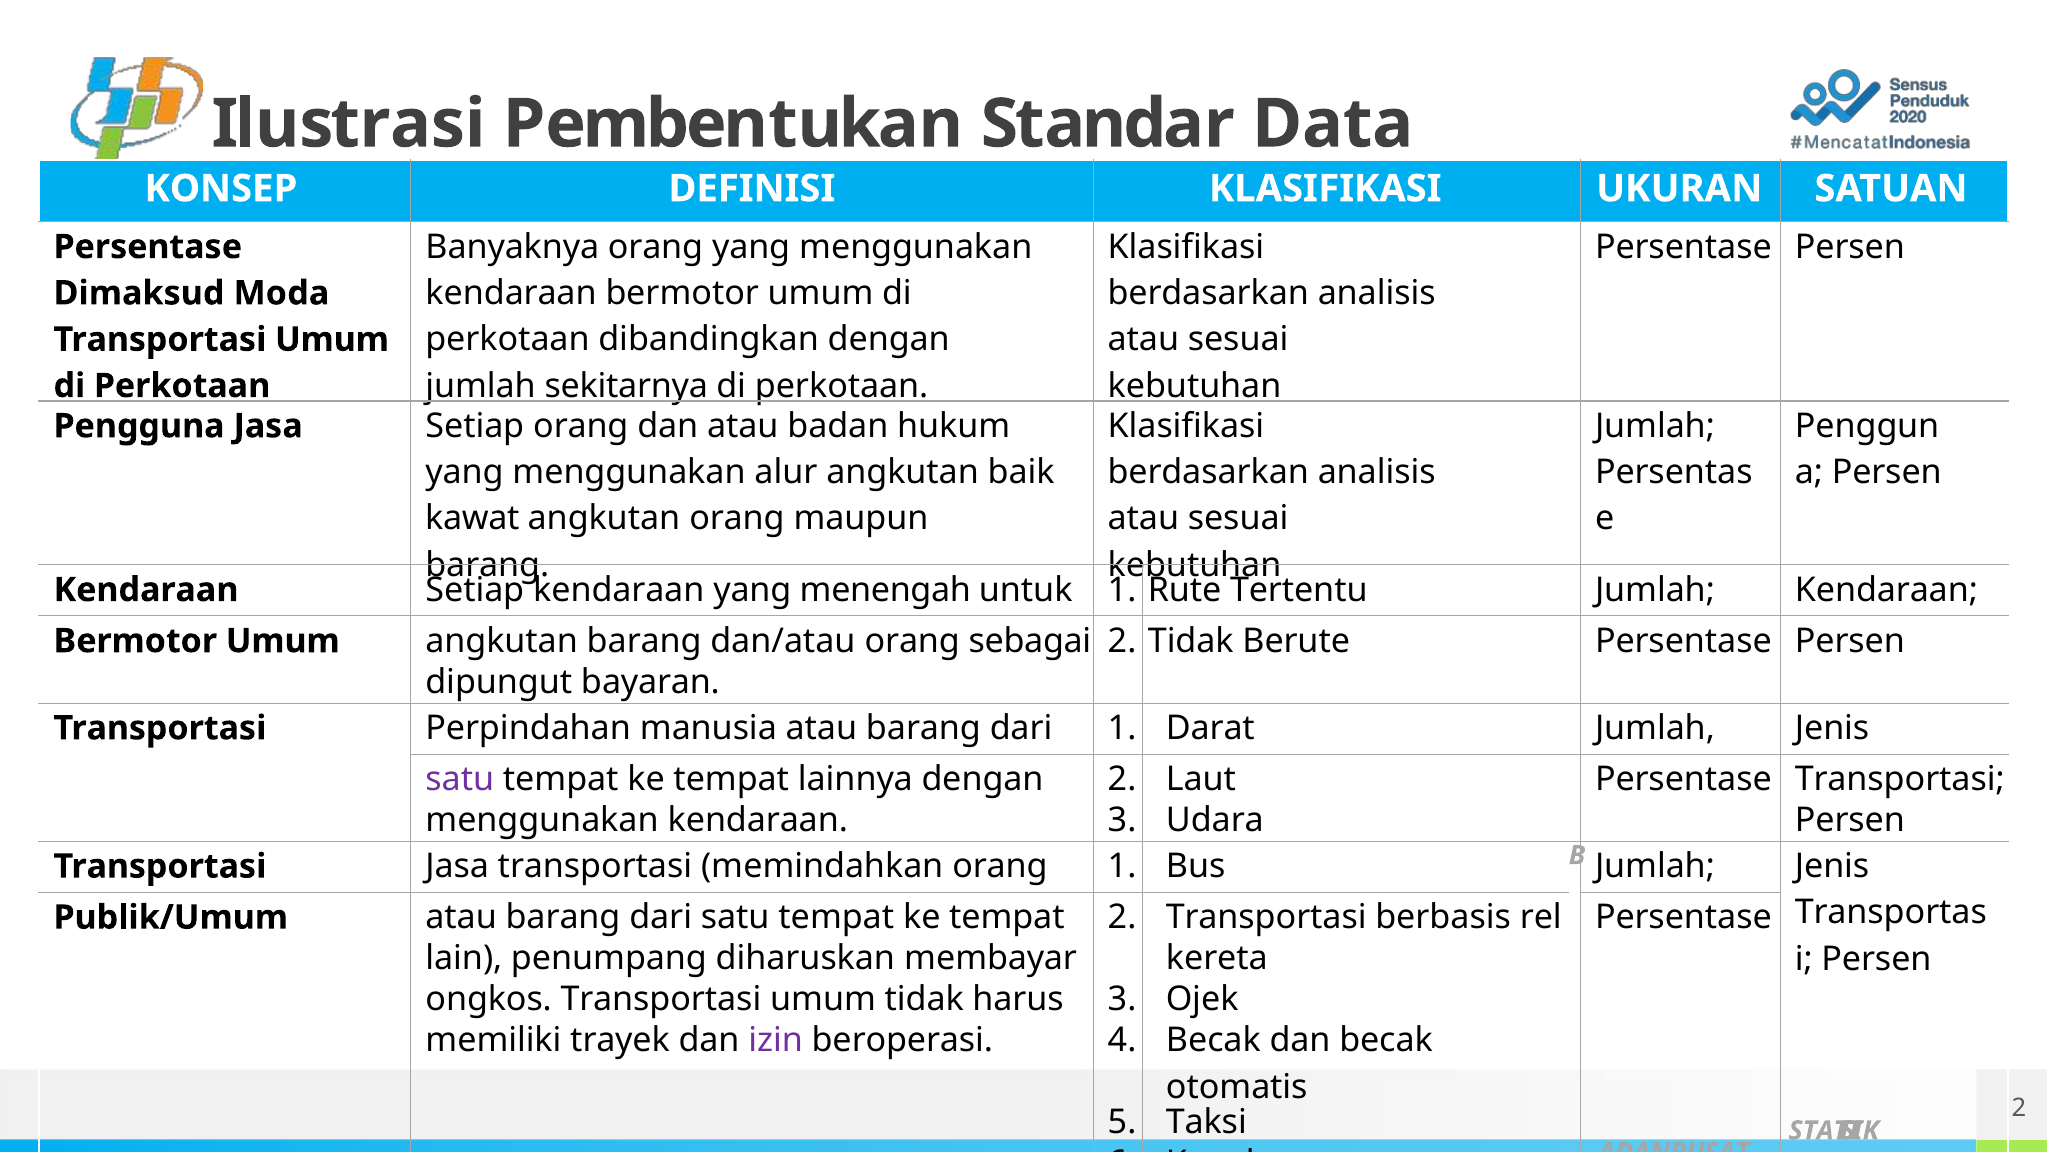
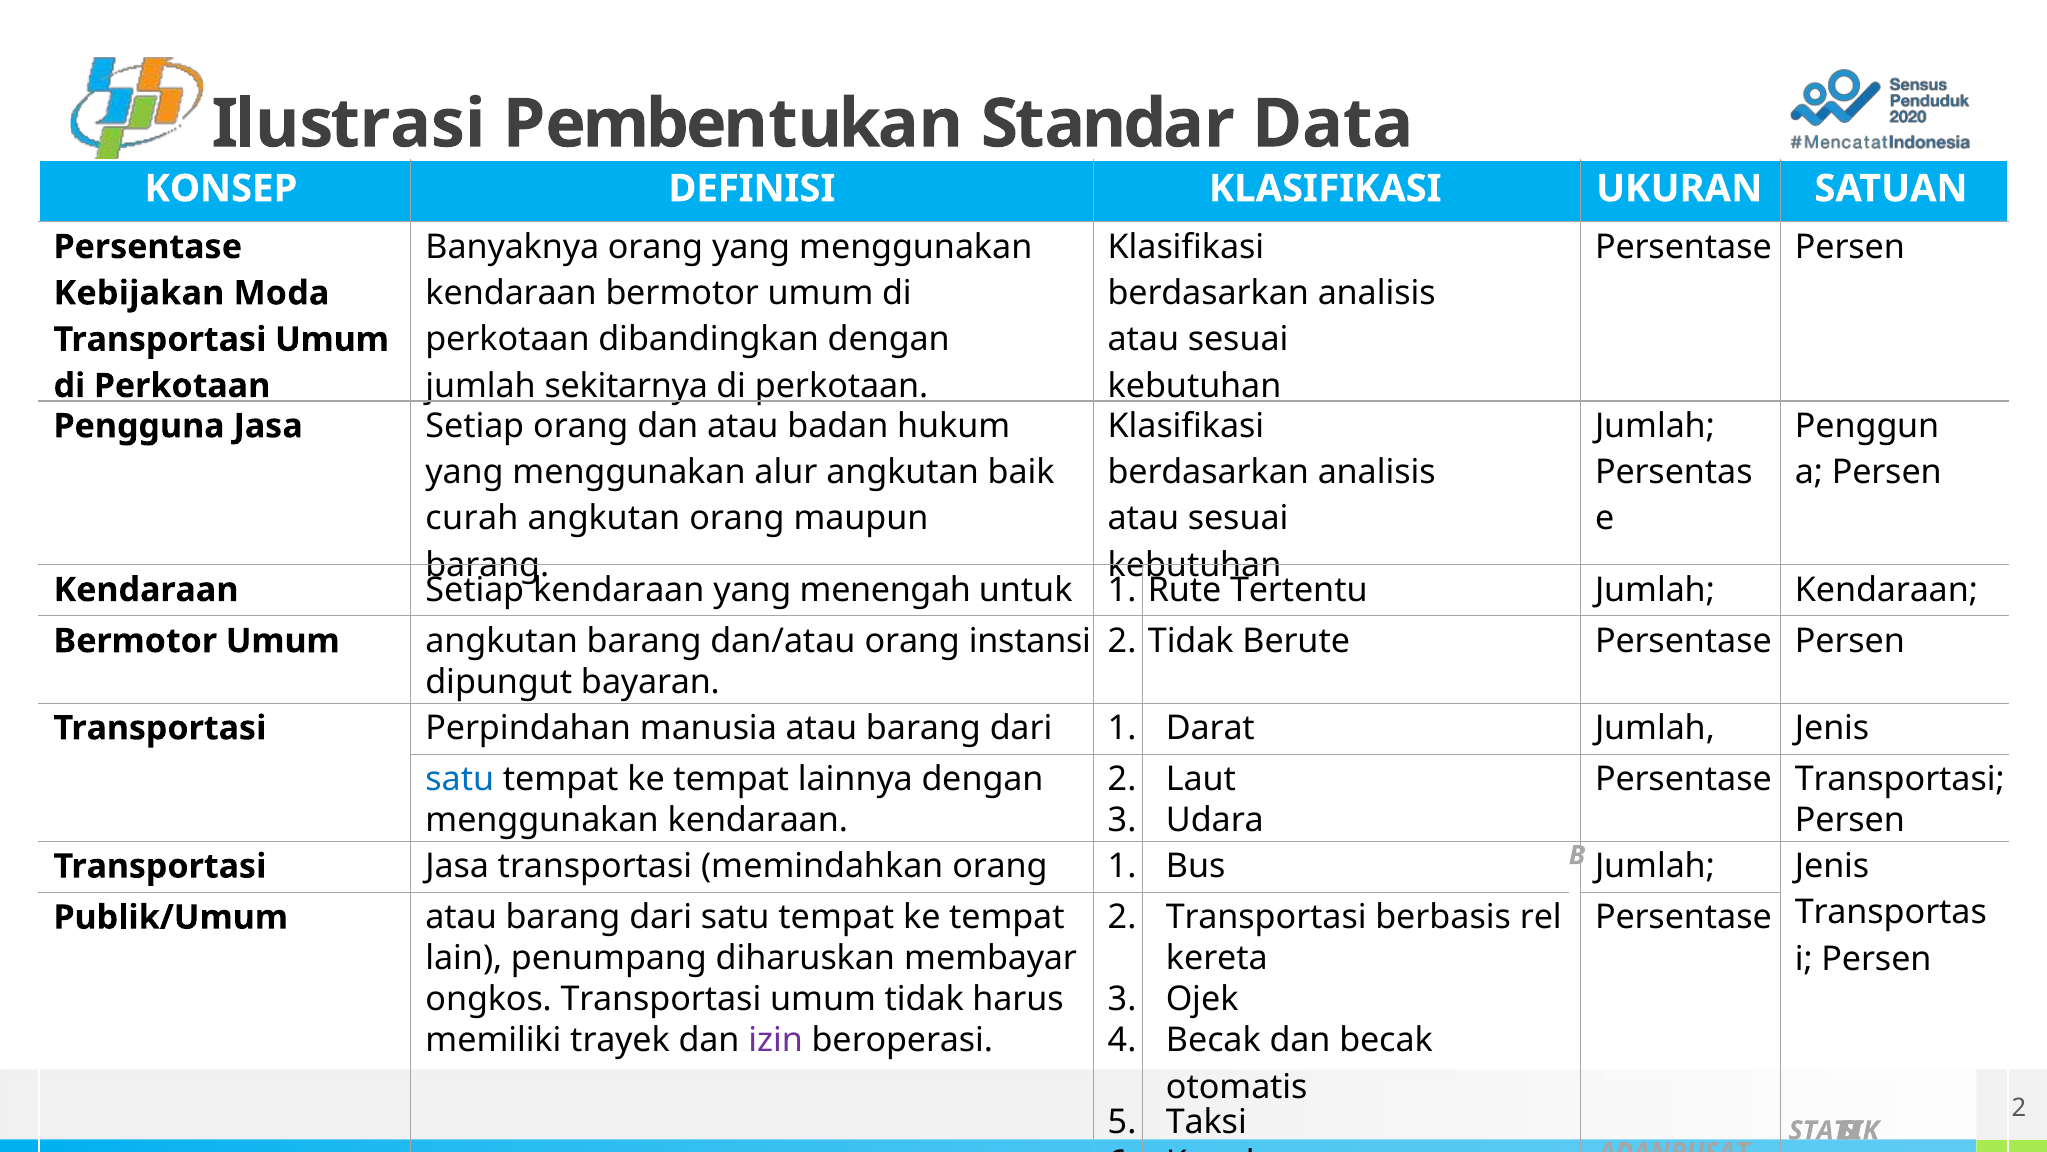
Dimaksud: Dimaksud -> Kebijakan
kawat: kawat -> curah
sebagai: sebagai -> instansi
satu at (460, 779) colour: purple -> blue
